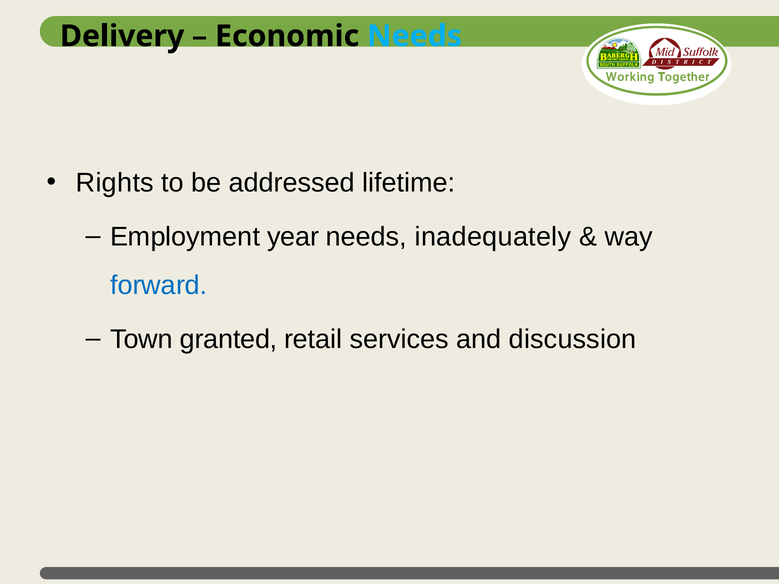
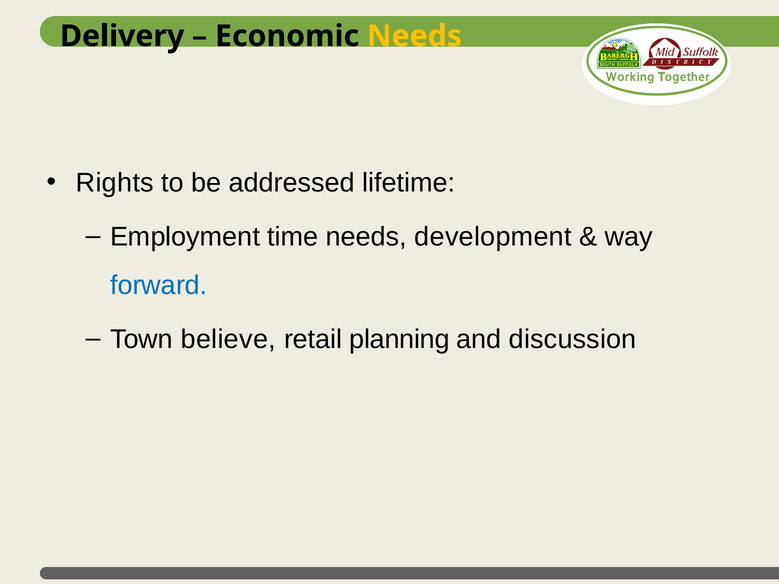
Needs at (415, 36) colour: light blue -> yellow
year: year -> time
inadequately: inadequately -> development
granted: granted -> believe
services: services -> planning
